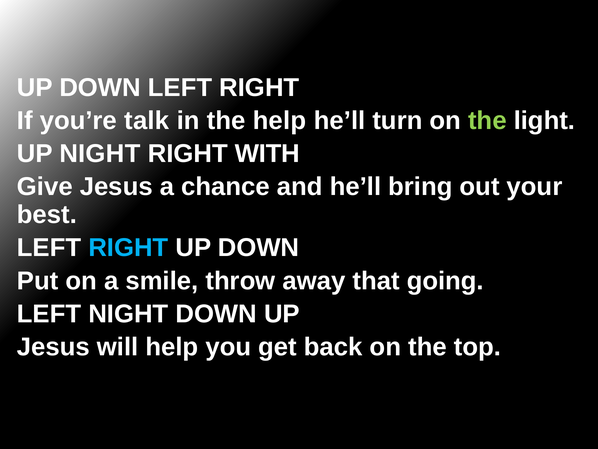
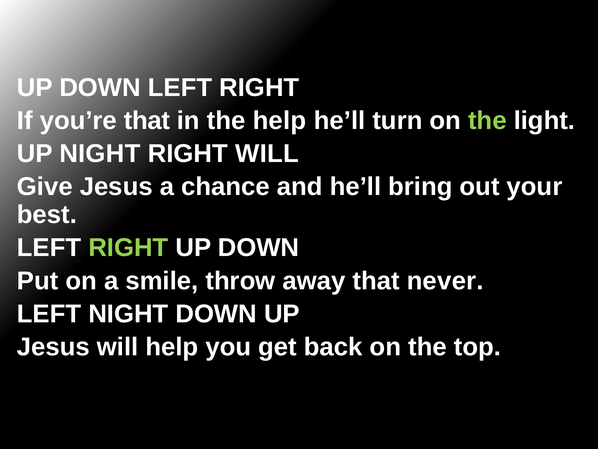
you’re talk: talk -> that
RIGHT WITH: WITH -> WILL
RIGHT at (128, 247) colour: light blue -> light green
going: going -> never
